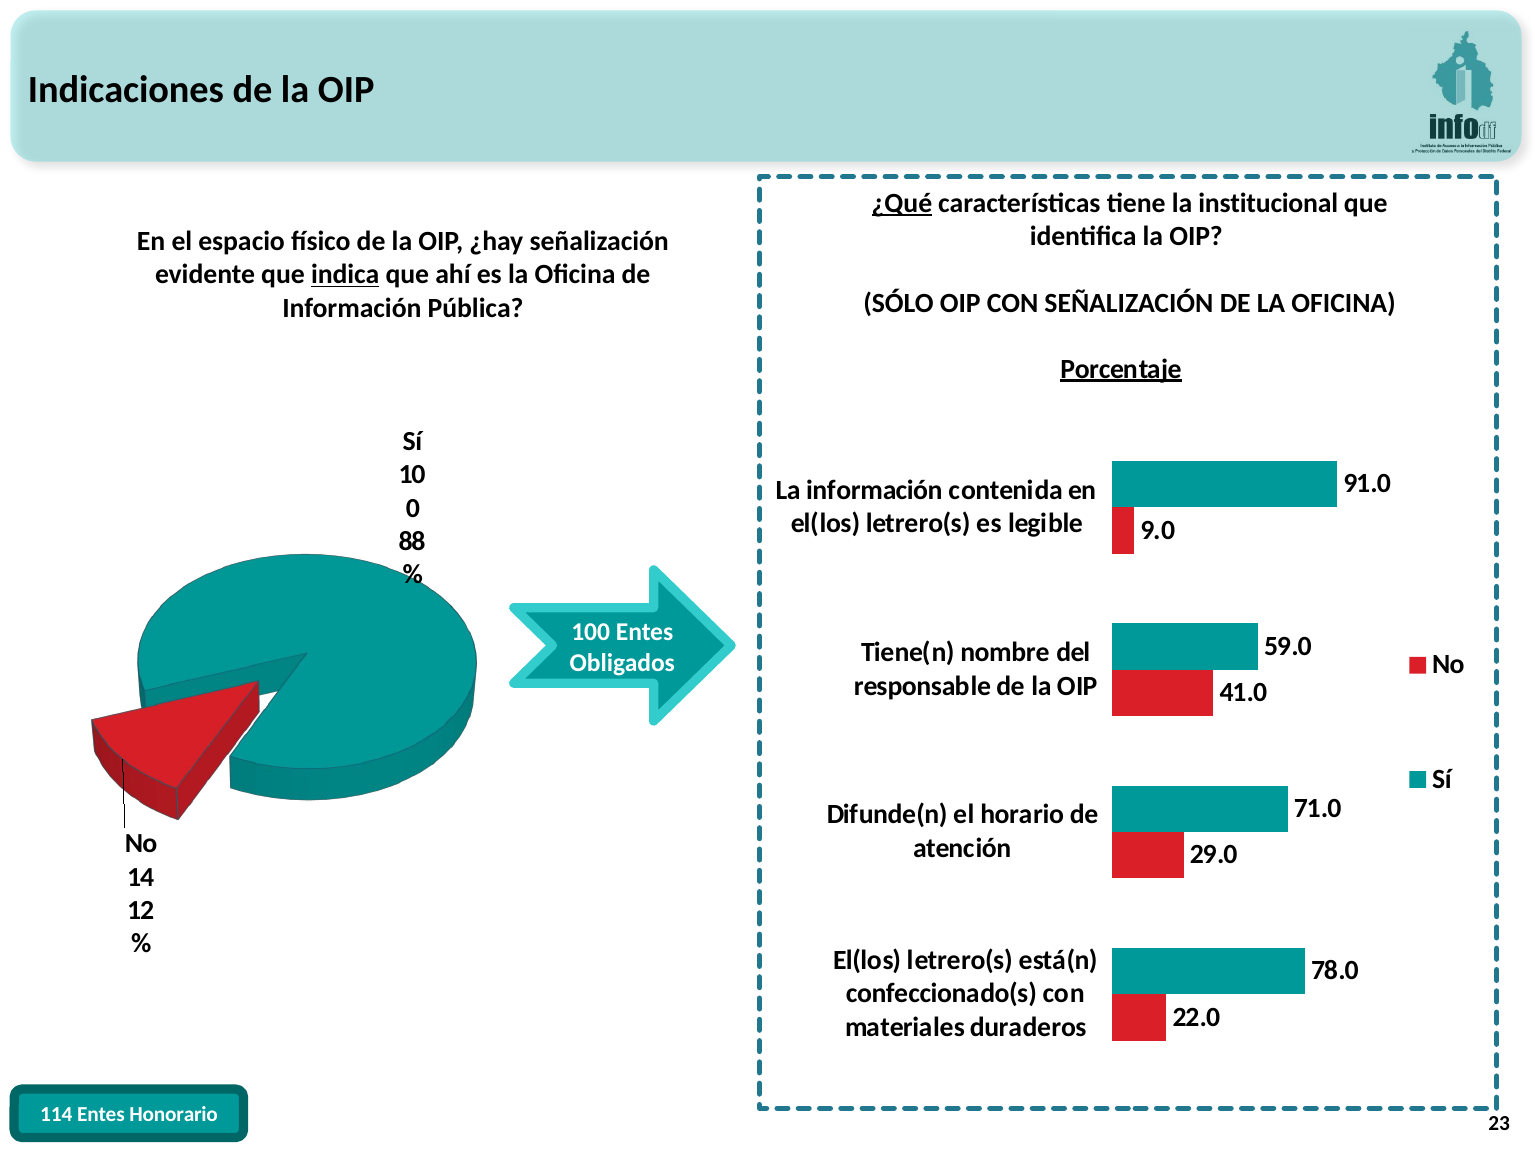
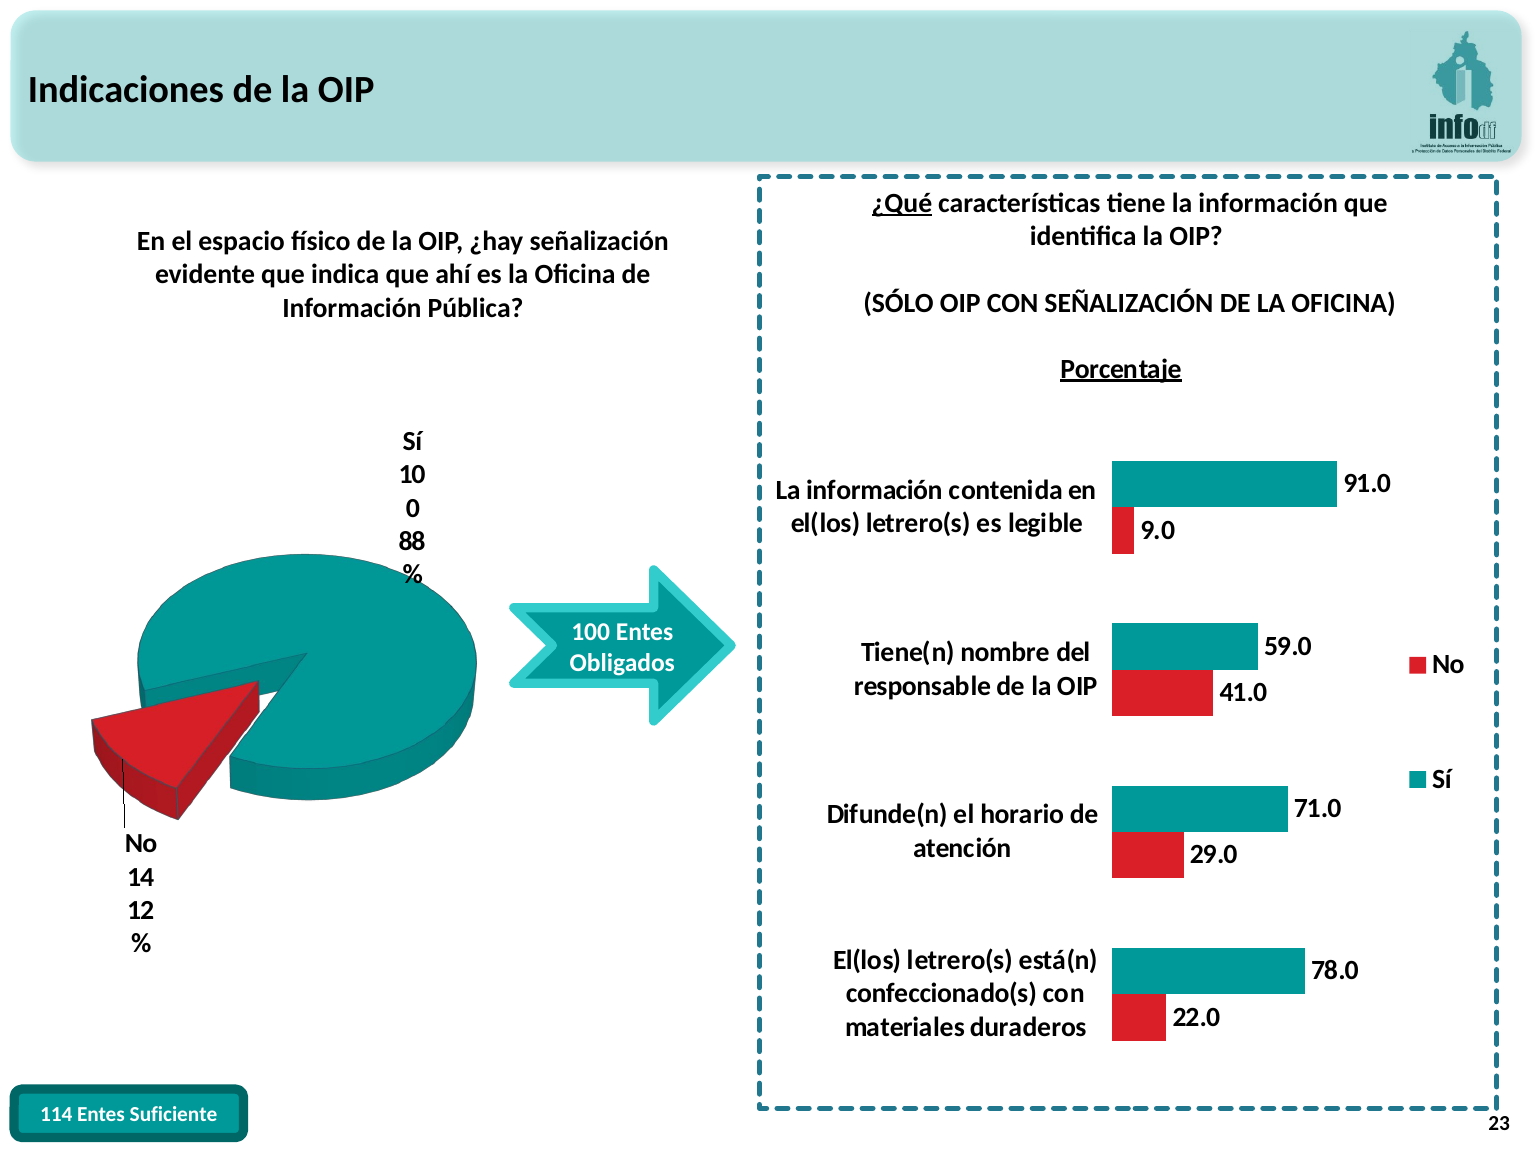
tiene la institucional: institucional -> información
indica underline: present -> none
Honorario: Honorario -> Suficiente
